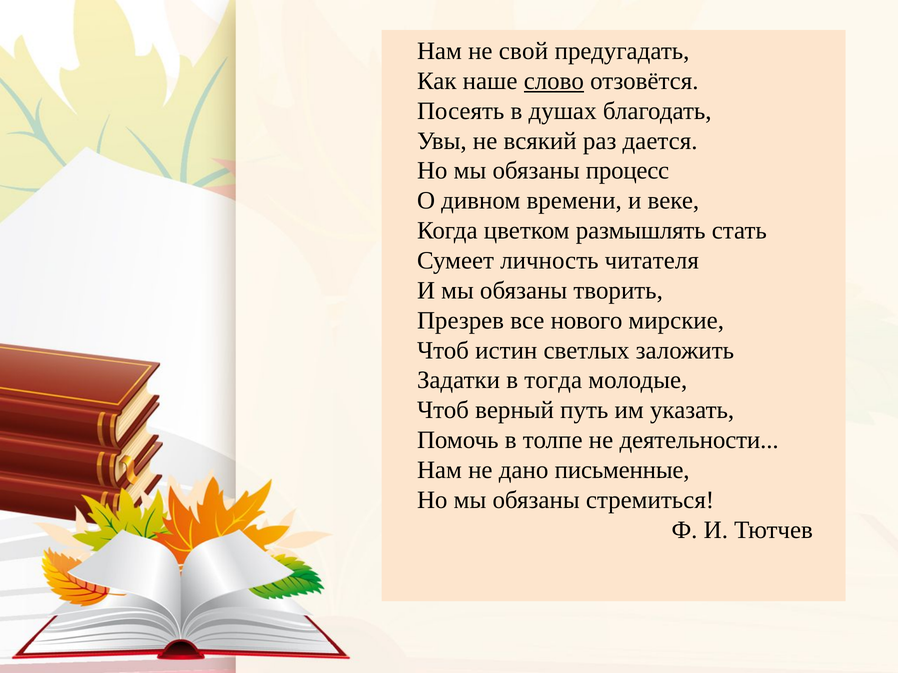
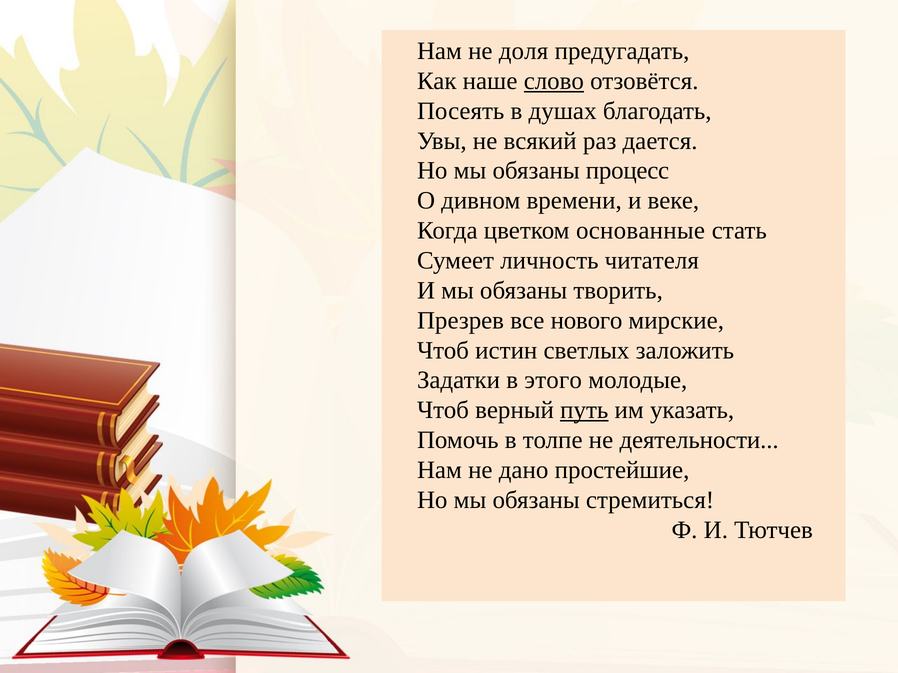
свой: свой -> доля
размышлять: размышлять -> основанные
тогда: тогда -> этого
путь underline: none -> present
письменные: письменные -> простейшие
